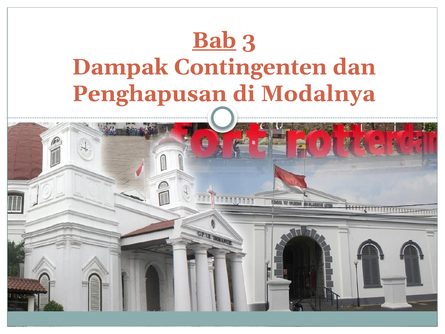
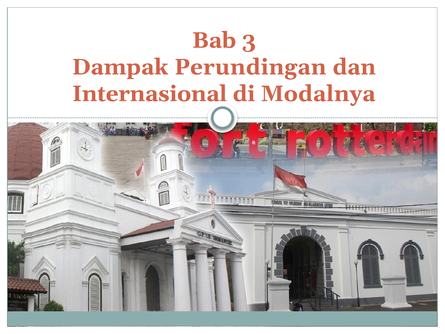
Bab underline: present -> none
Contingenten: Contingenten -> Perundingan
Penghapusan: Penghapusan -> Internasional
